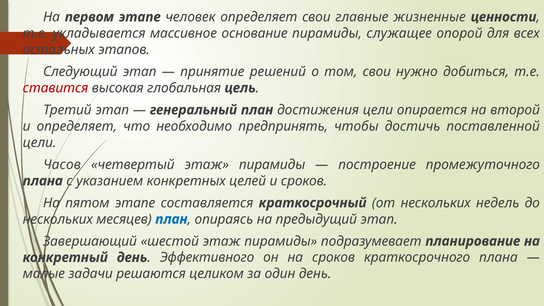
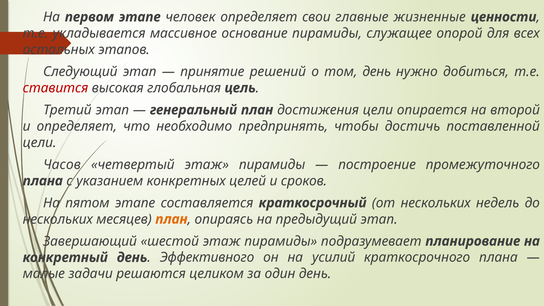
том свои: свои -> день
план at (171, 219) colour: blue -> orange
на сроков: сроков -> усилий
